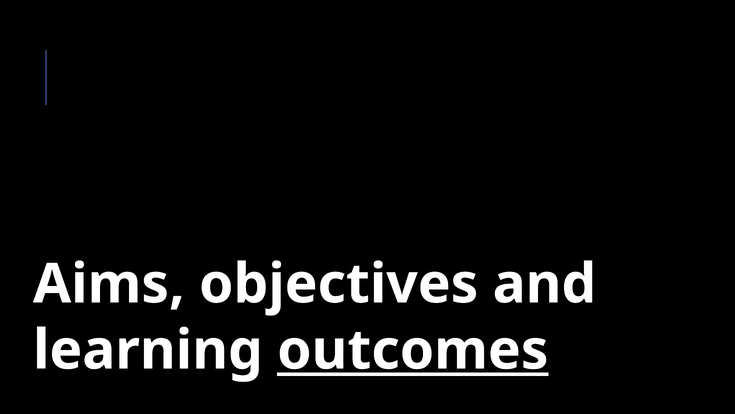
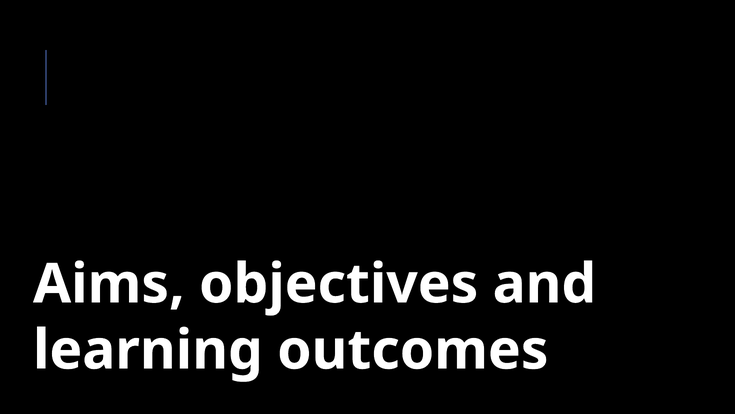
outcomes underline: present -> none
